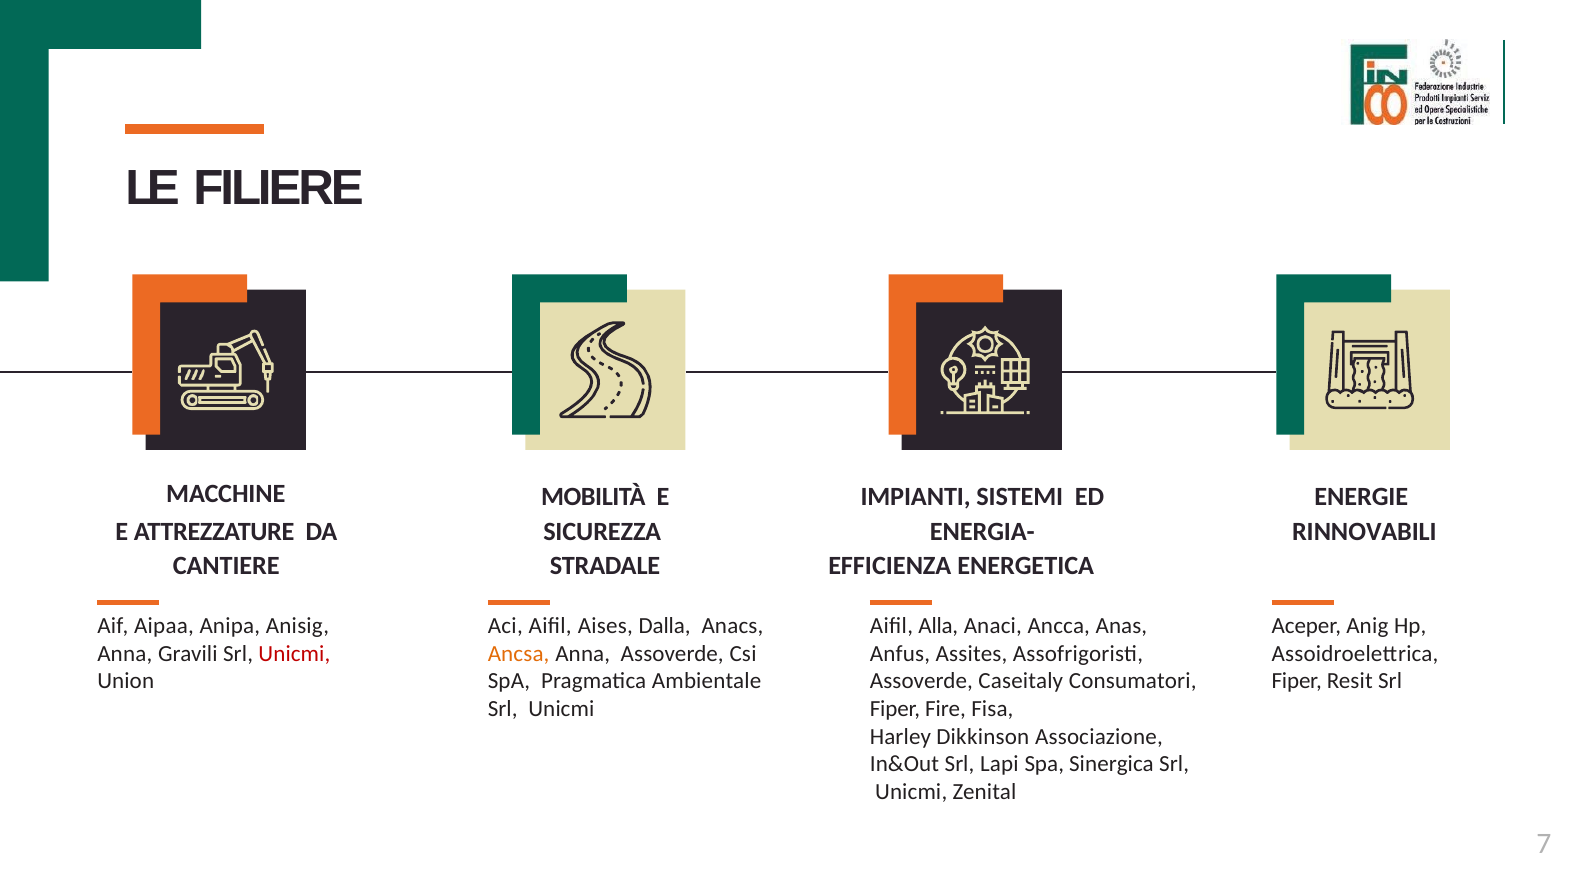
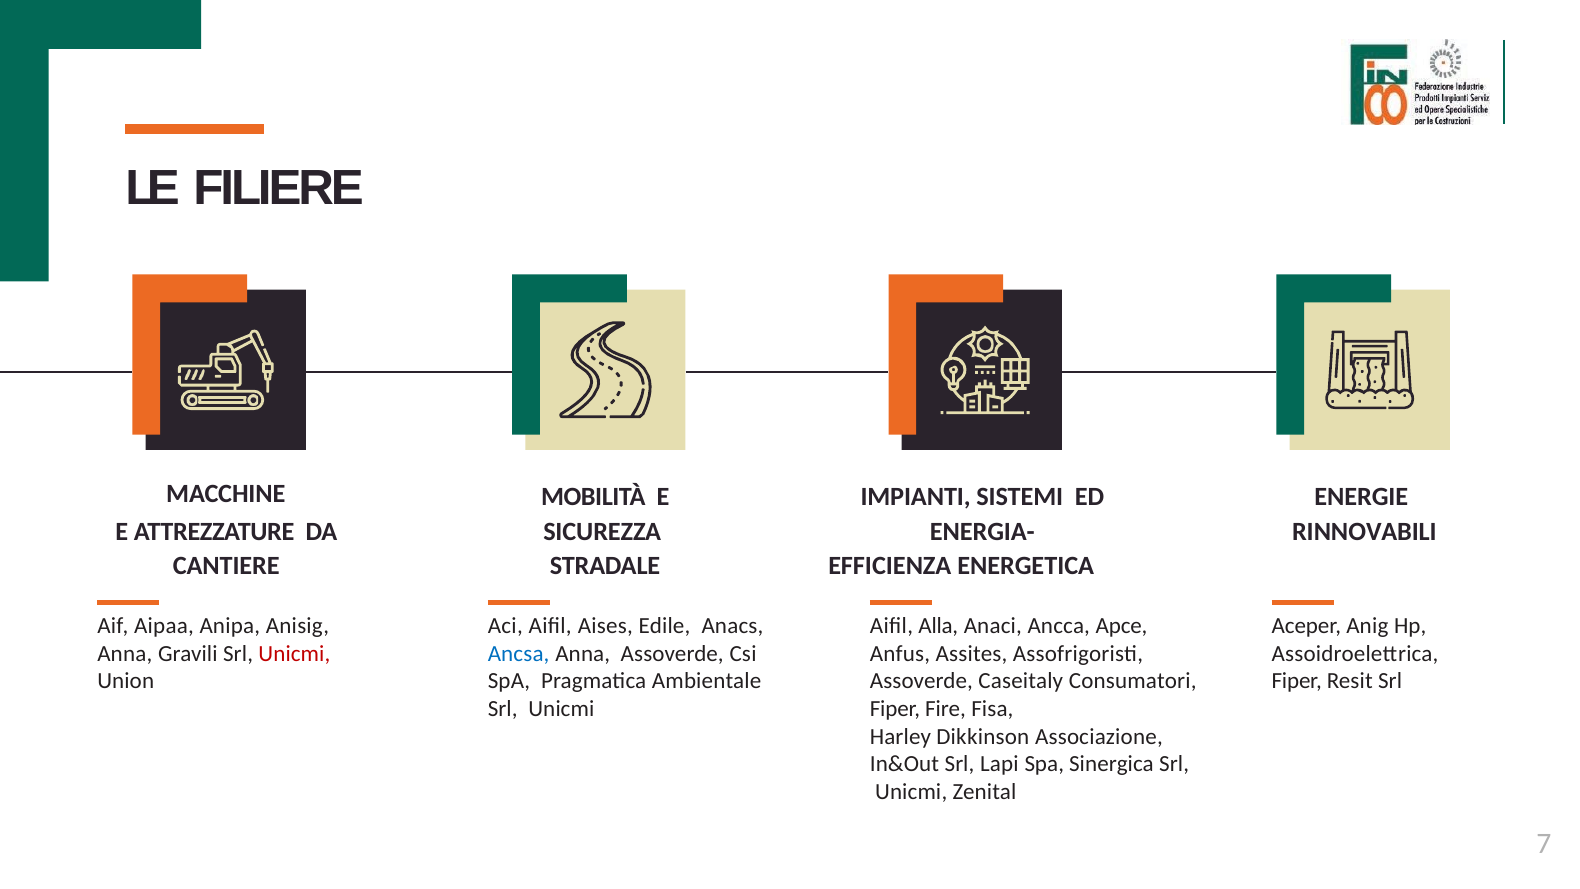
Dalla: Dalla -> Edile
Anas: Anas -> Apce
Ancsa colour: orange -> blue
